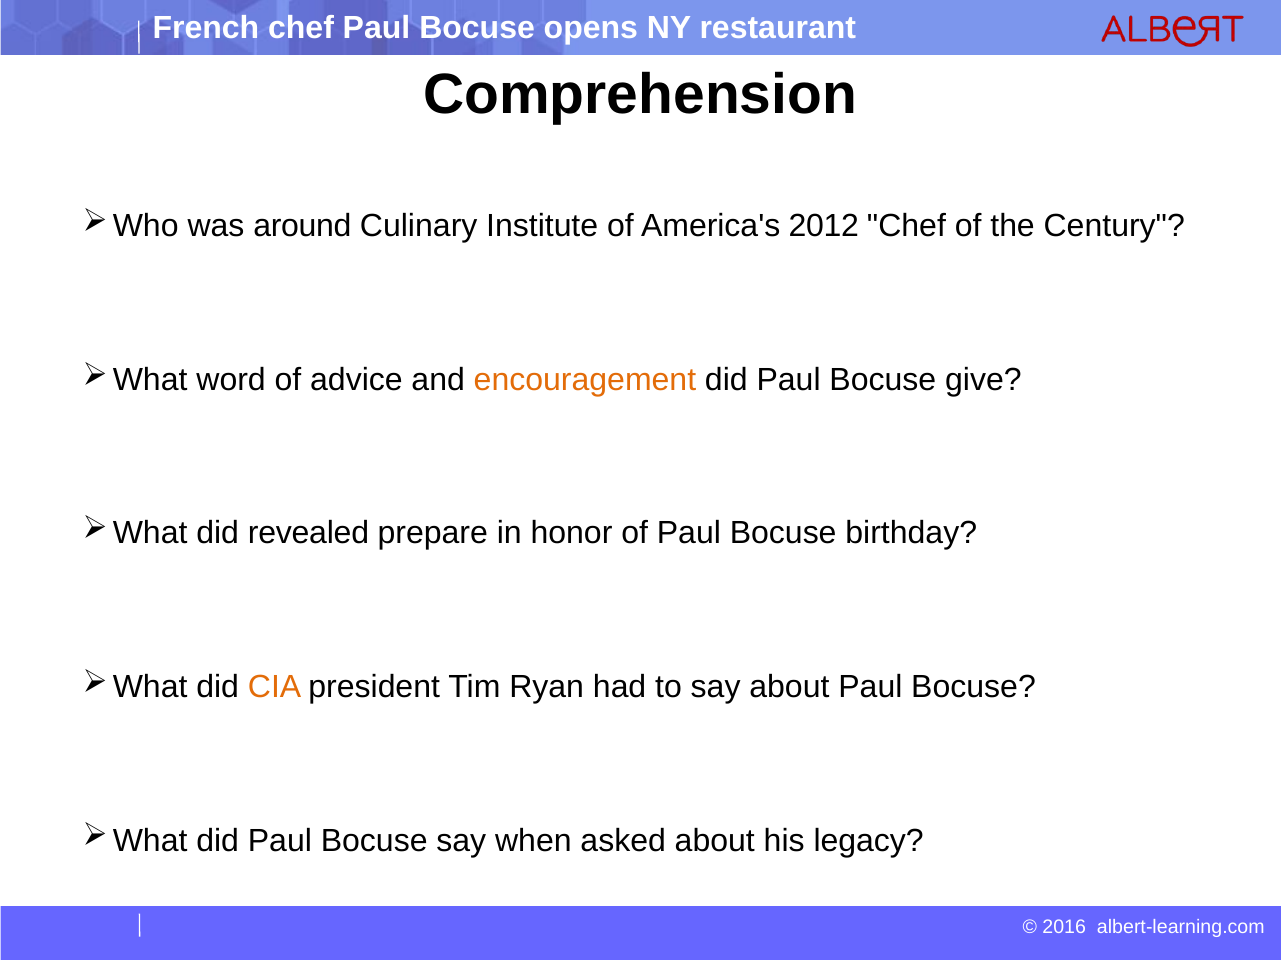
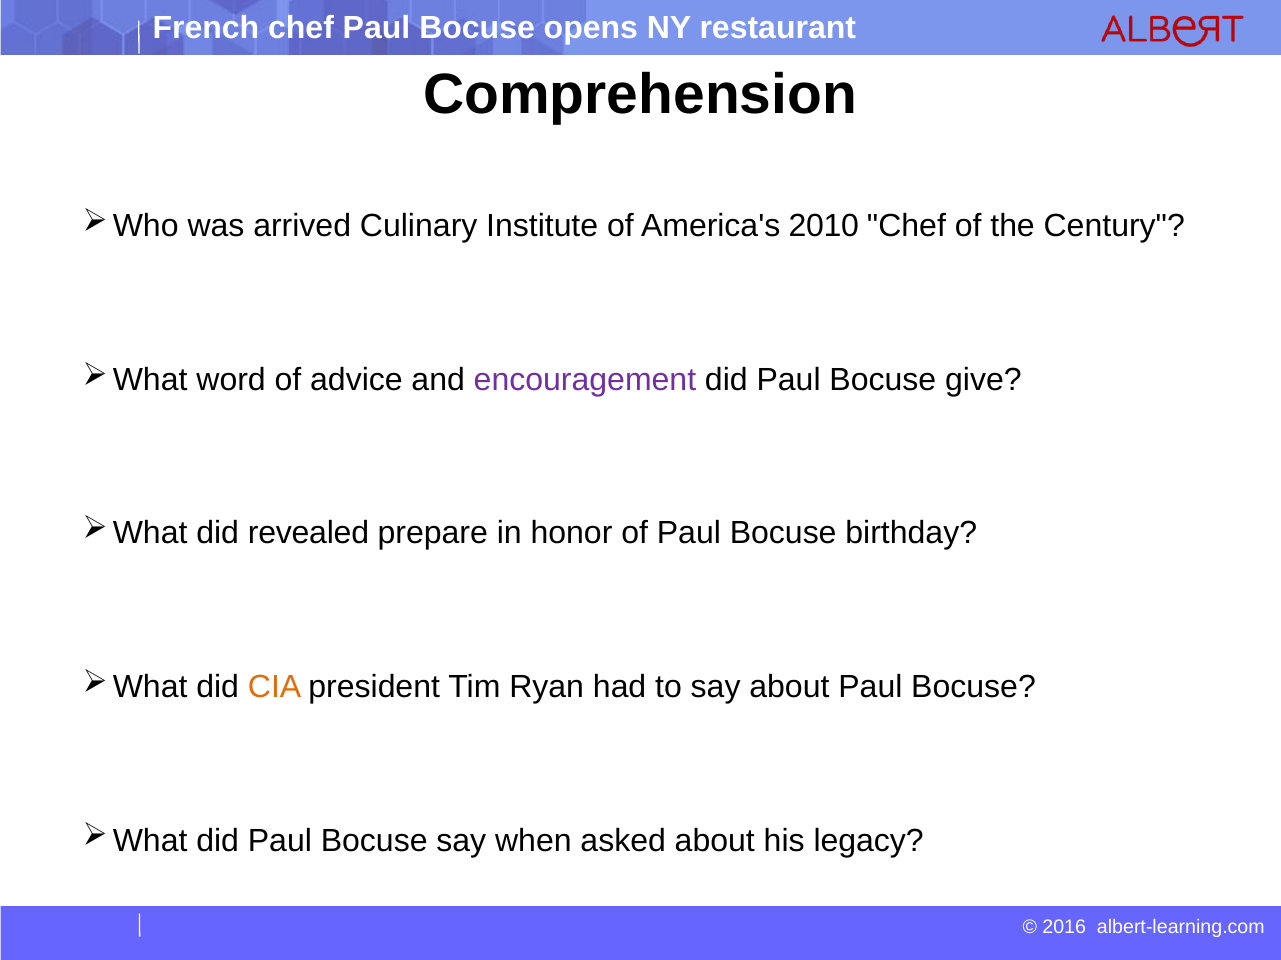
around: around -> arrived
2012: 2012 -> 2010
encouragement colour: orange -> purple
